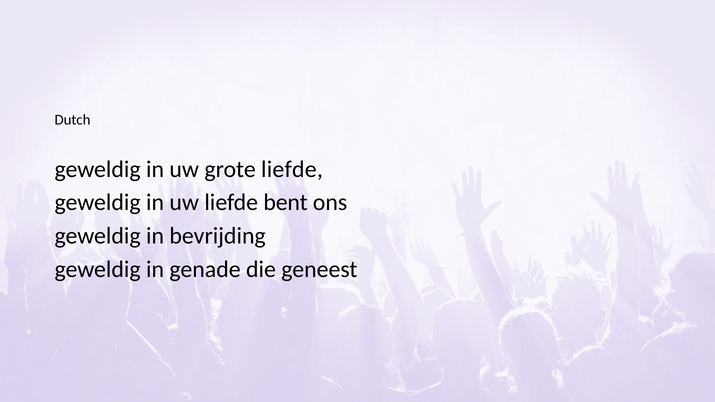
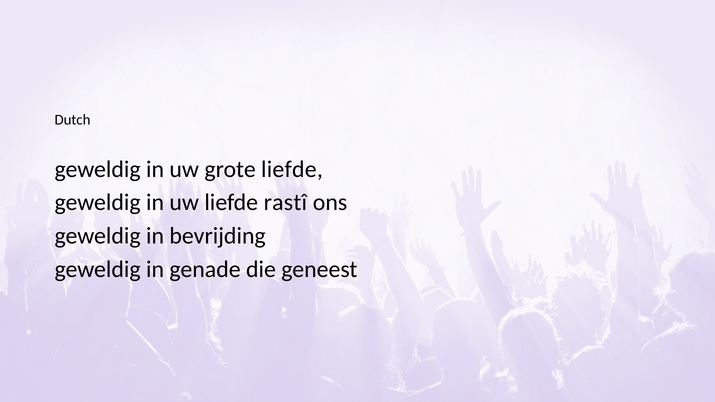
bent: bent -> rastî
